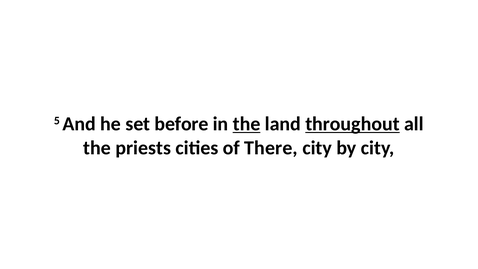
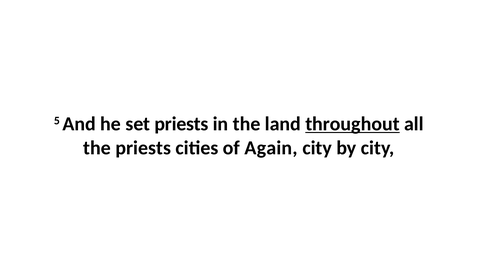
set before: before -> priests
the at (247, 124) underline: present -> none
There: There -> Again
